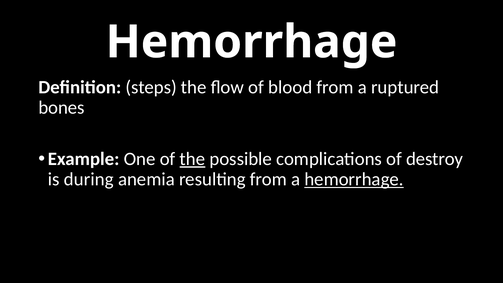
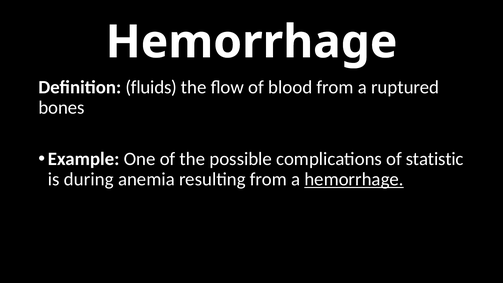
steps: steps -> fluids
the at (192, 159) underline: present -> none
destroy: destroy -> statistic
